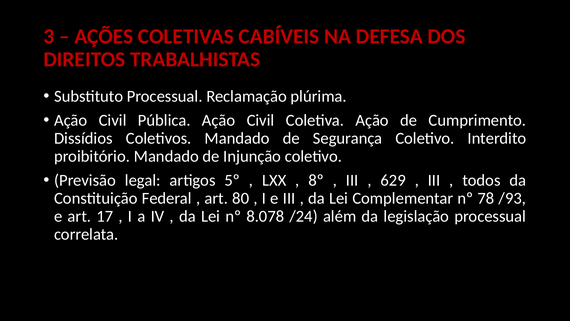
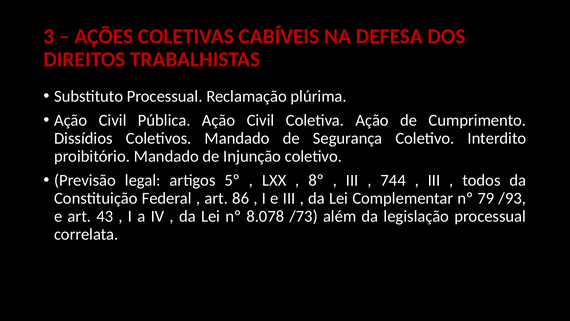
629: 629 -> 744
80: 80 -> 86
78: 78 -> 79
17: 17 -> 43
/24: /24 -> /73
